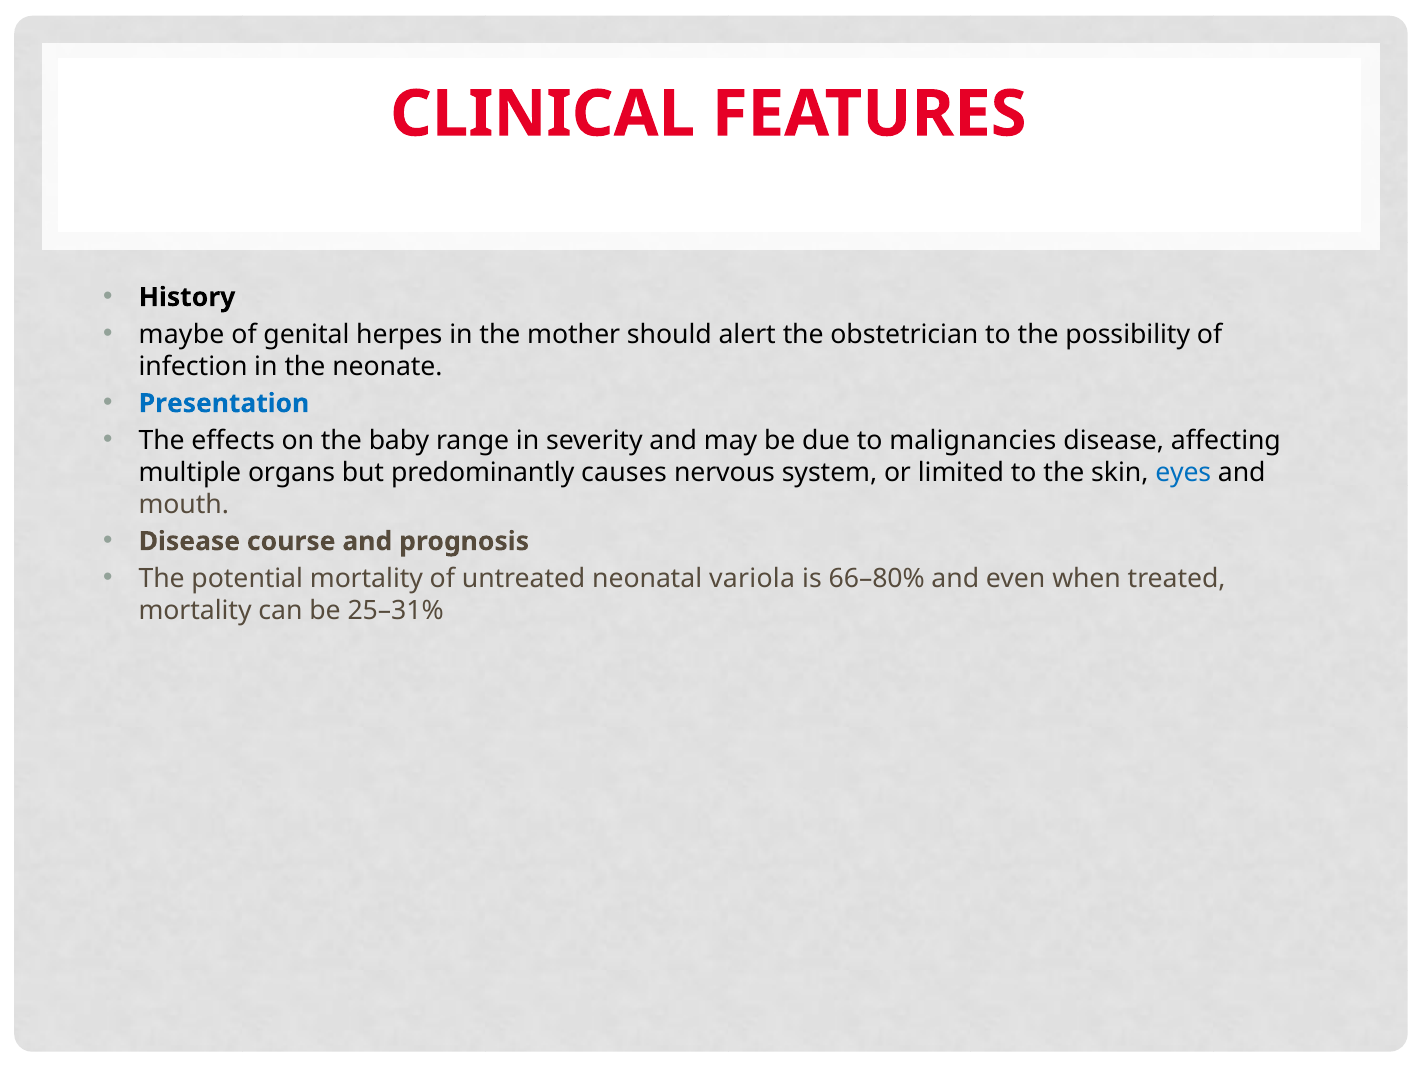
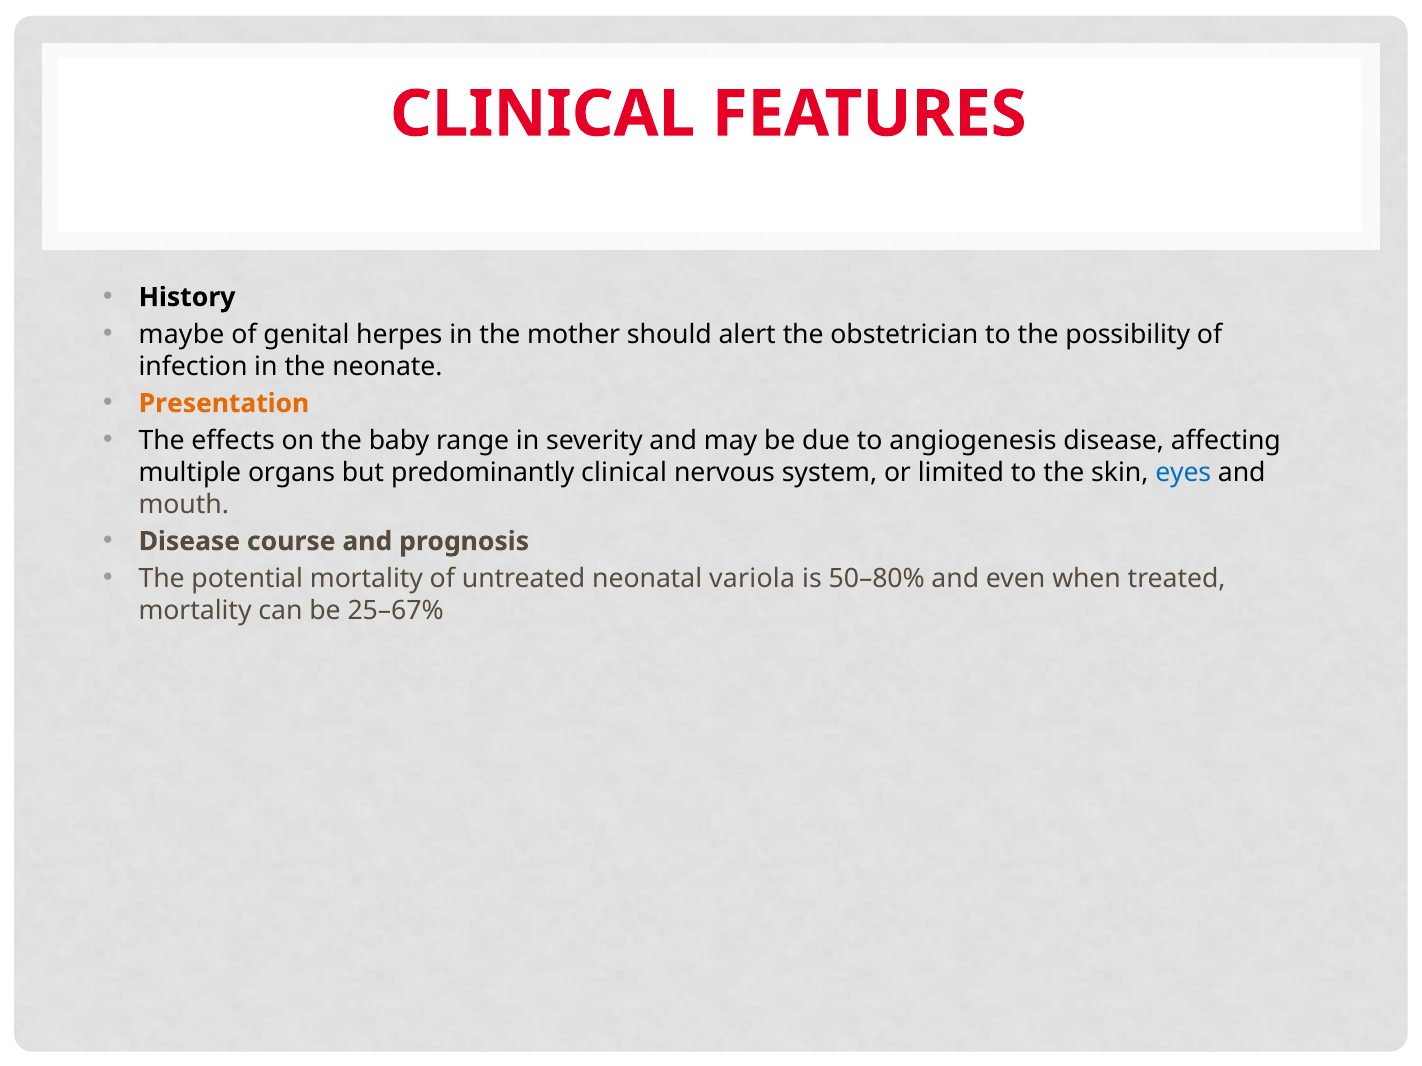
Presentation colour: blue -> orange
malignancies: malignancies -> angiogenesis
predominantly causes: causes -> clinical
66–80%: 66–80% -> 50–80%
25–31%: 25–31% -> 25–67%
